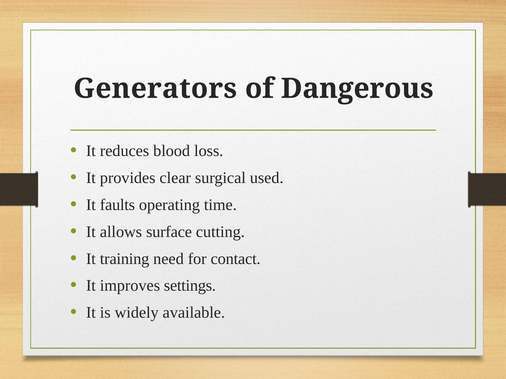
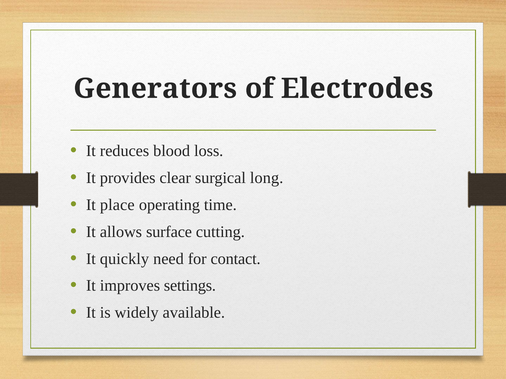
Dangerous: Dangerous -> Electrodes
used: used -> long
faults: faults -> place
training: training -> quickly
